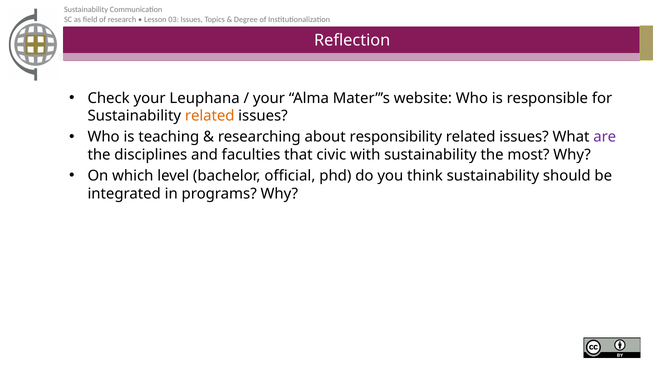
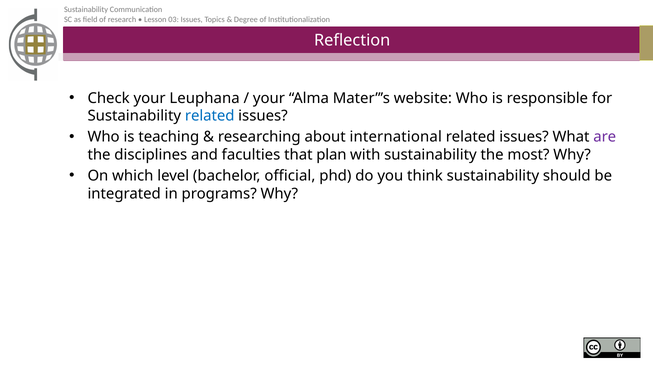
related at (210, 116) colour: orange -> blue
responsibility: responsibility -> international
civic: civic -> plan
